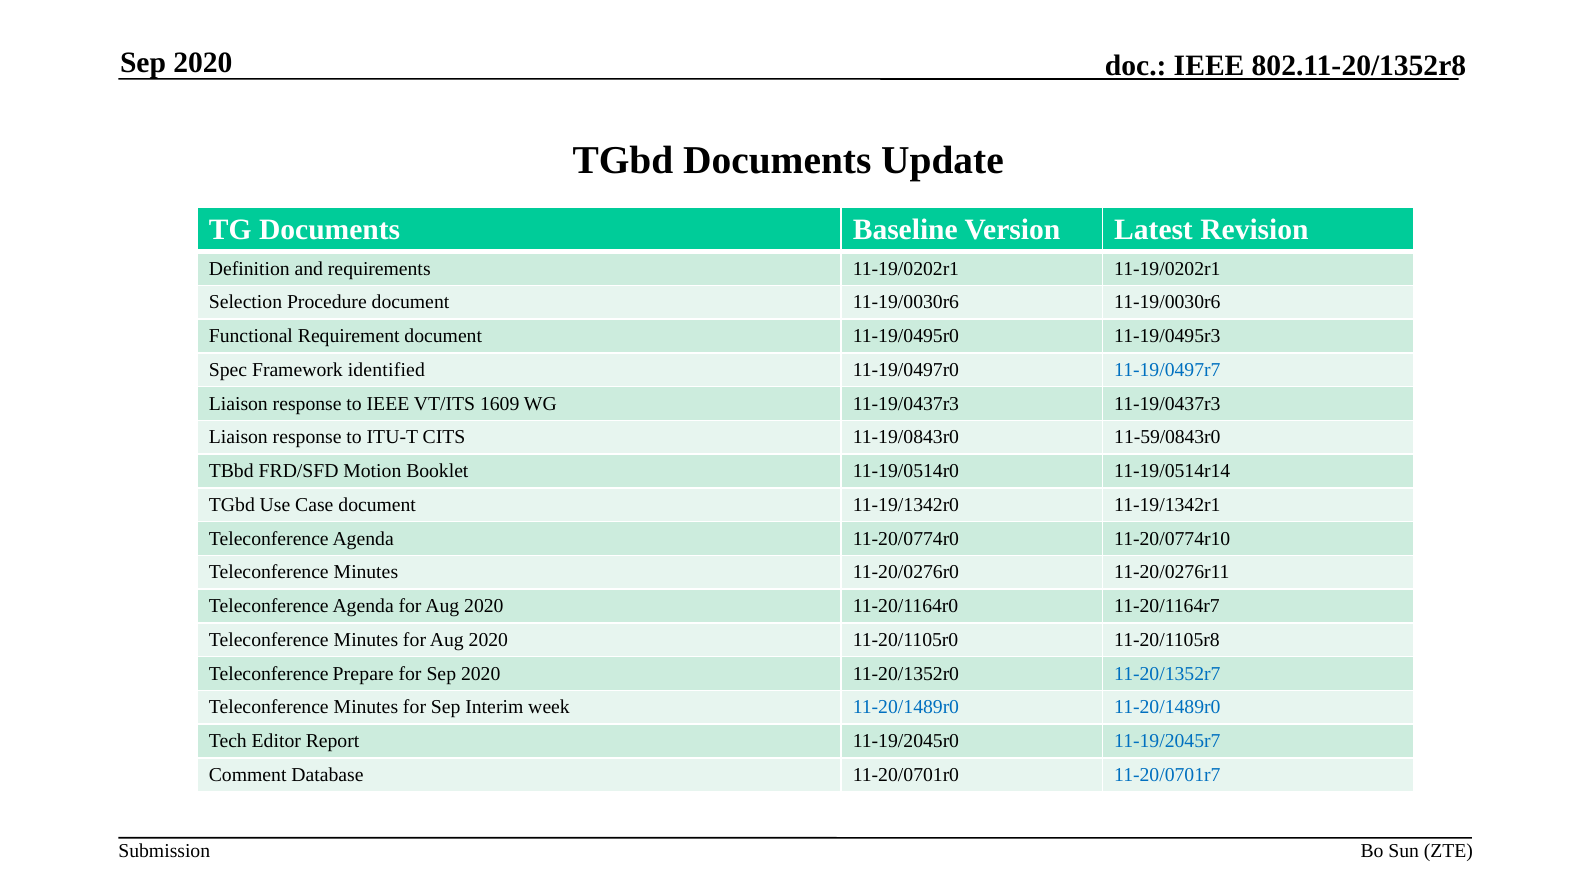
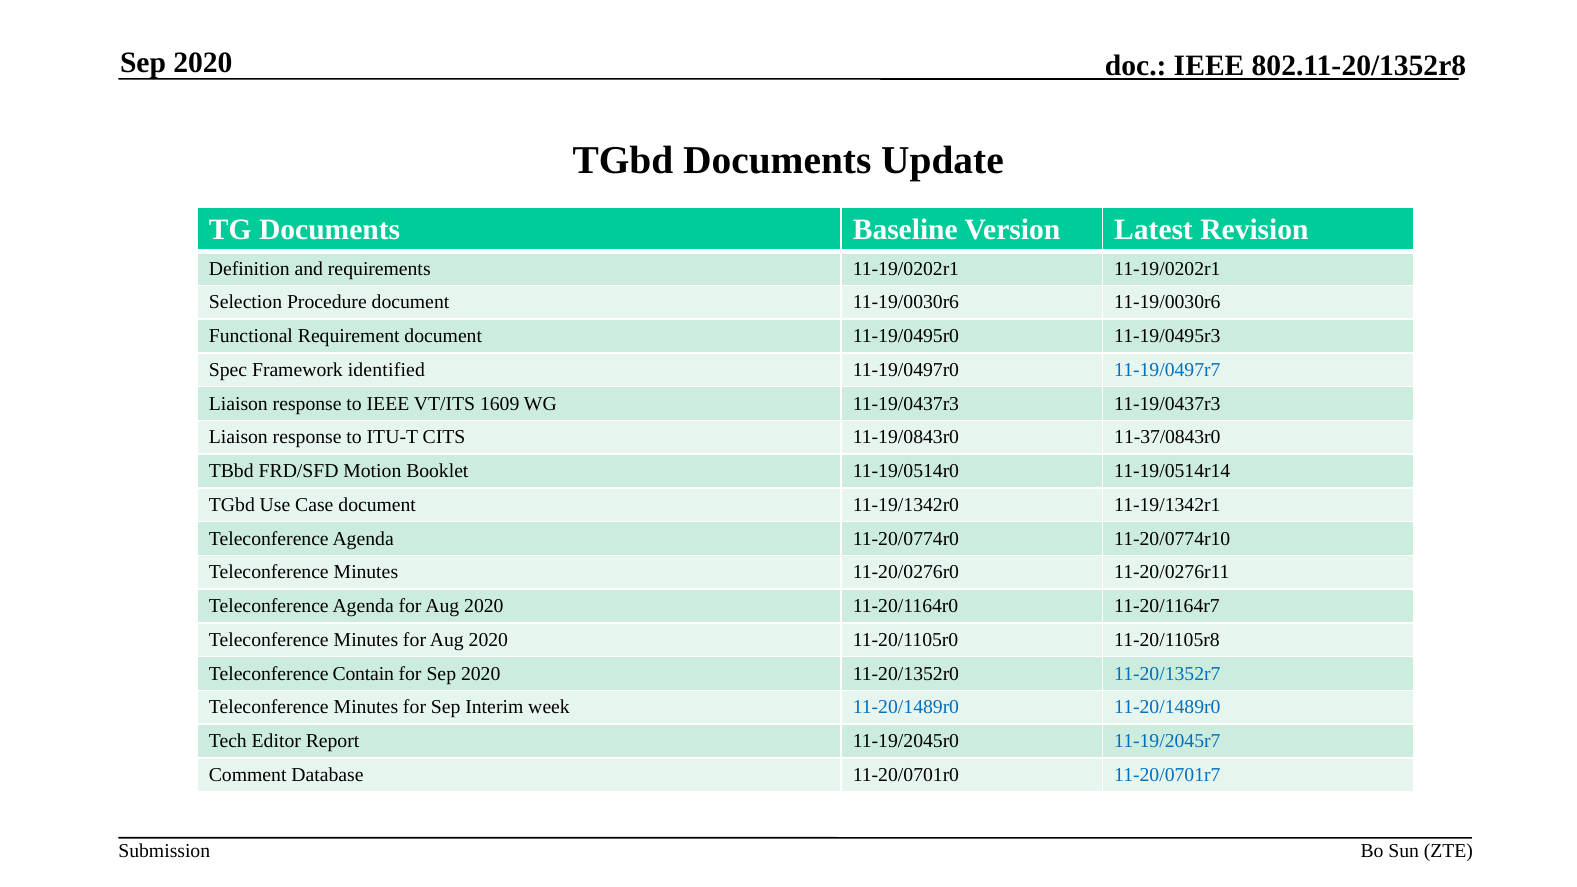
11-59/0843r0: 11-59/0843r0 -> 11-37/0843r0
Prepare: Prepare -> Contain
